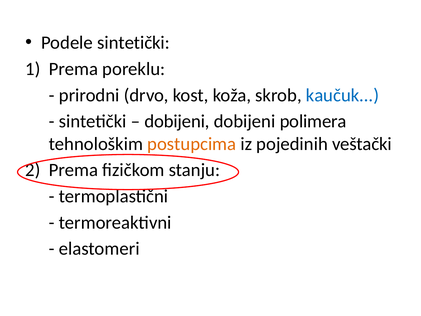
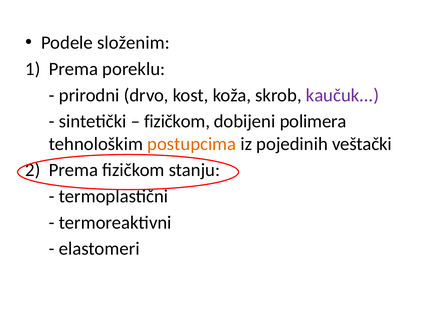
Podele sintetički: sintetički -> složenim
kaučuk colour: blue -> purple
dobijeni at (177, 121): dobijeni -> fizičkom
